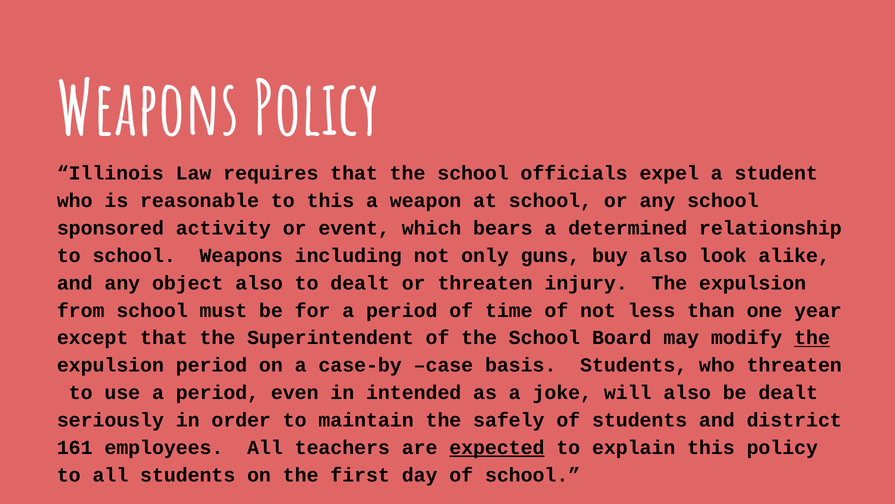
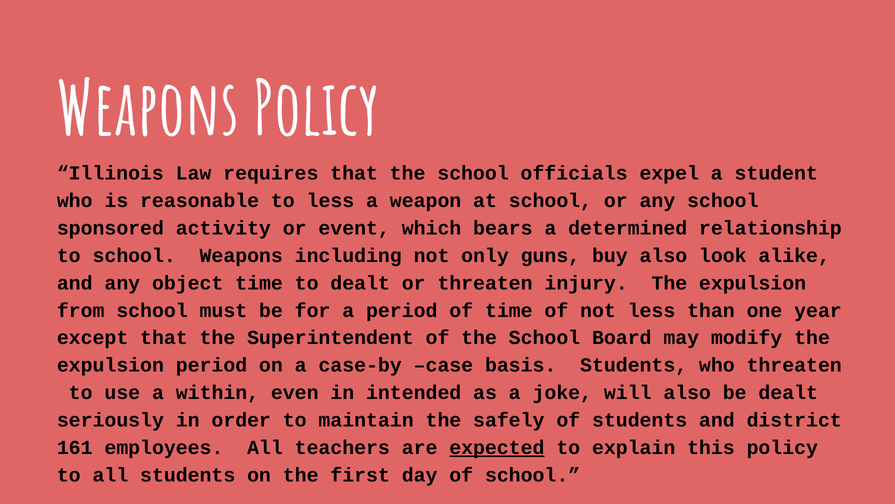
to this: this -> less
object also: also -> time
the at (812, 338) underline: present -> none
use a period: period -> within
